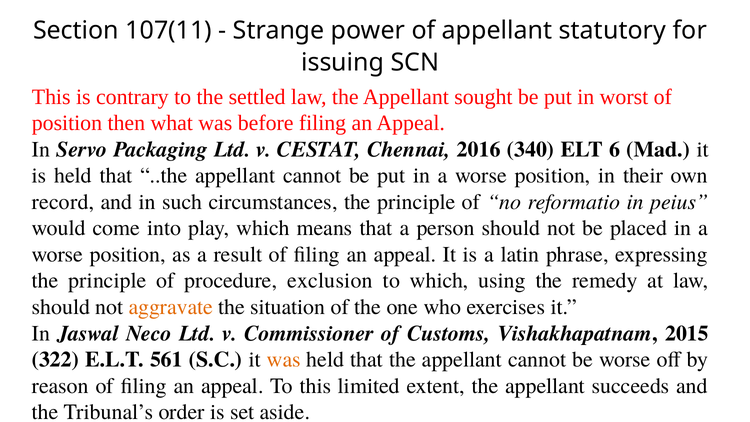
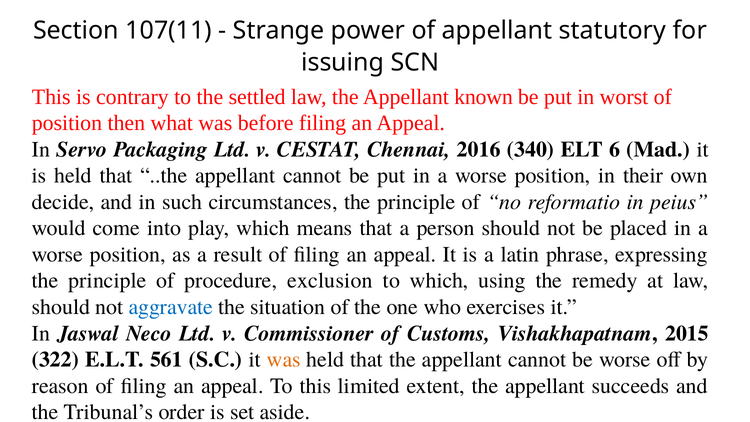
sought: sought -> known
record: record -> decide
aggravate colour: orange -> blue
